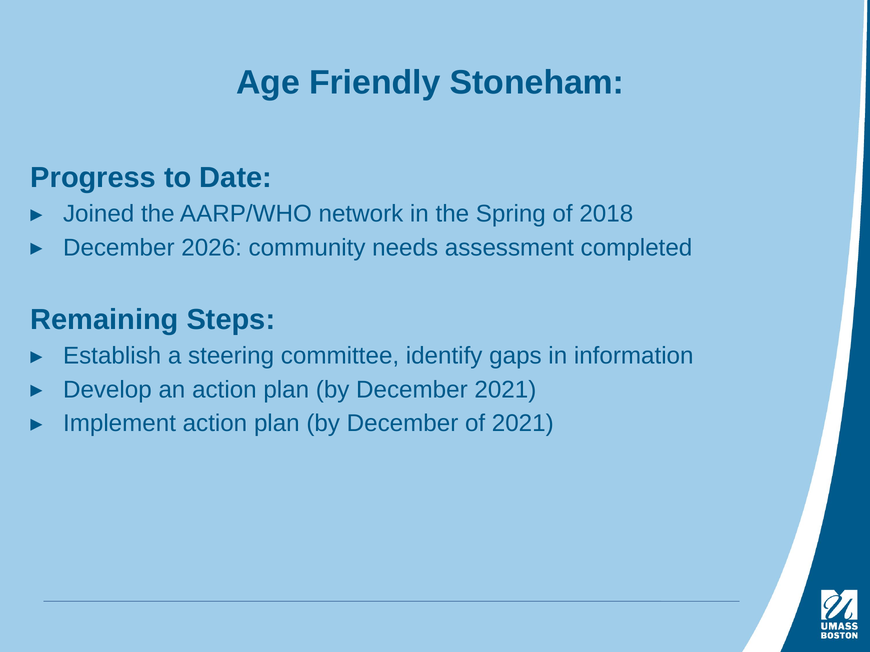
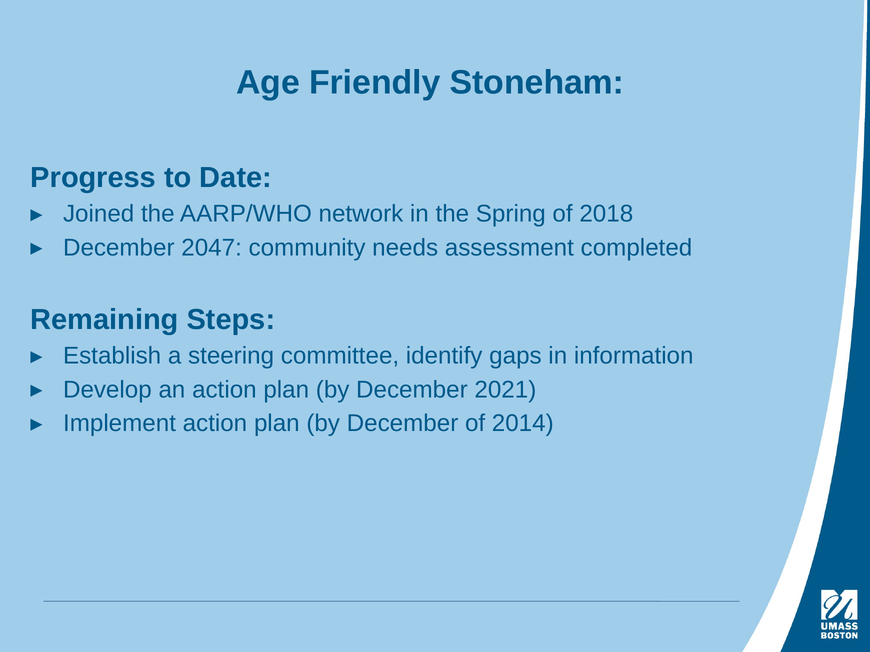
2026: 2026 -> 2047
of 2021: 2021 -> 2014
